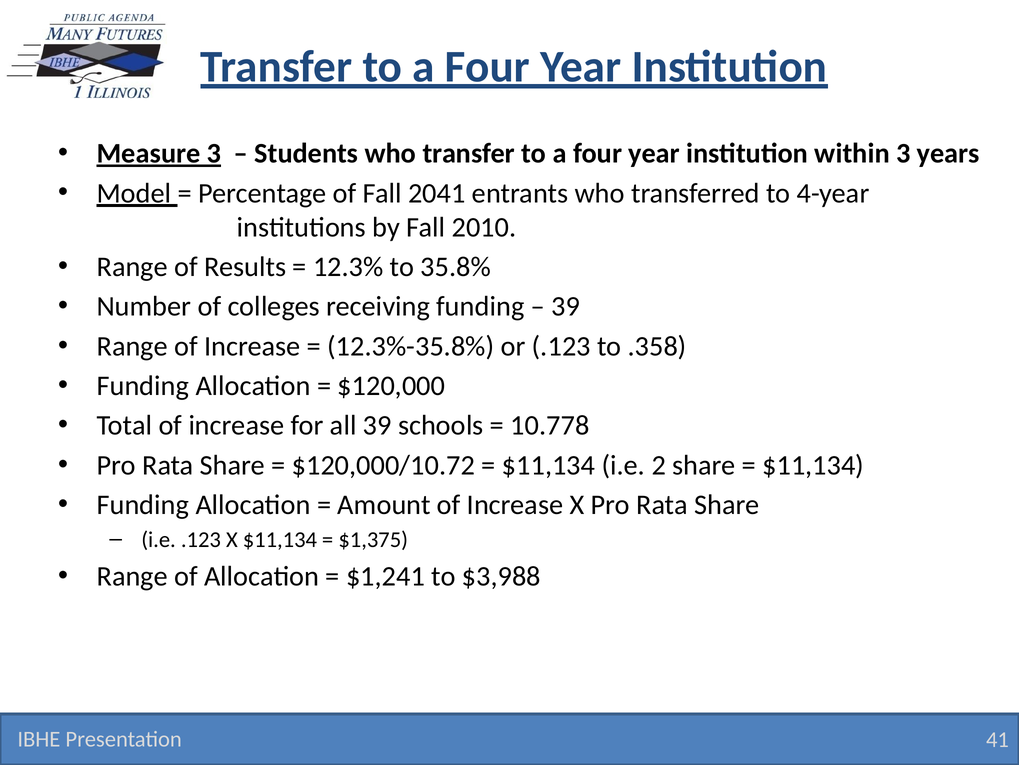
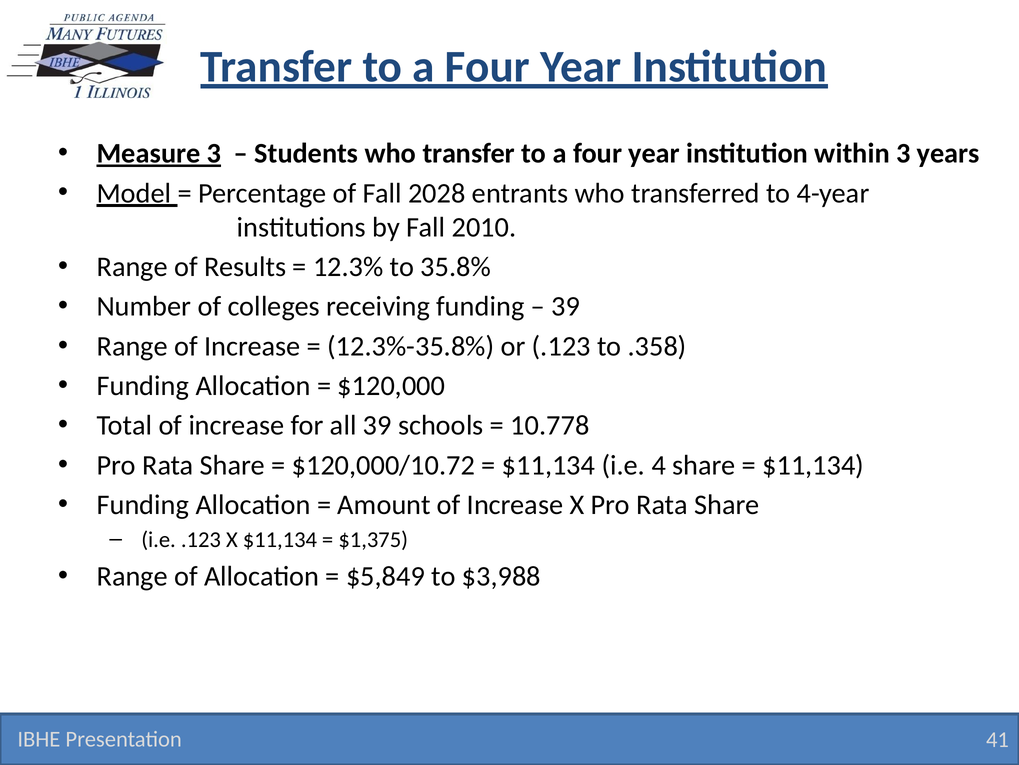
2041: 2041 -> 2028
2: 2 -> 4
$1,241: $1,241 -> $5,849
